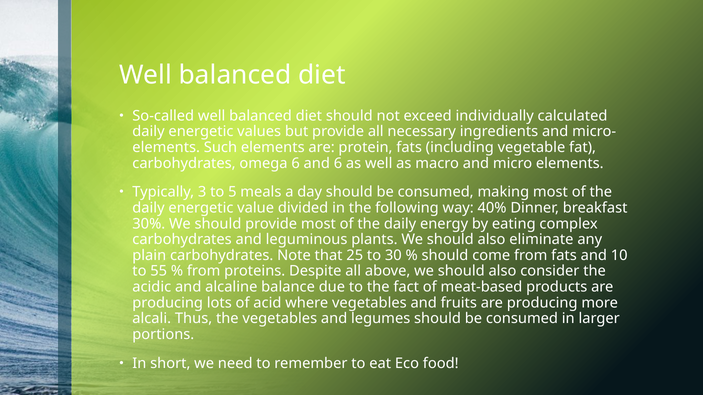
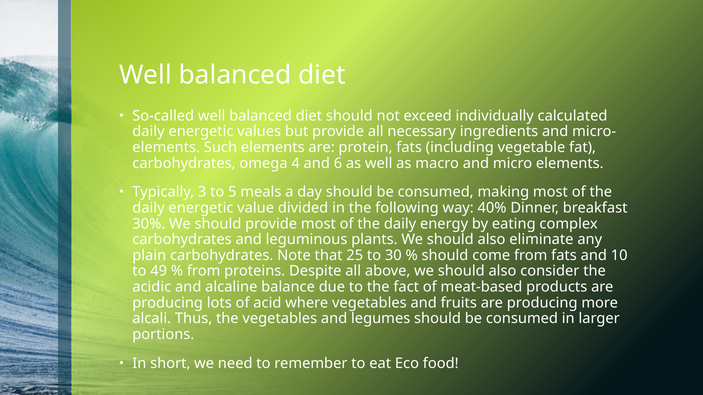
omega 6: 6 -> 4
55: 55 -> 49
